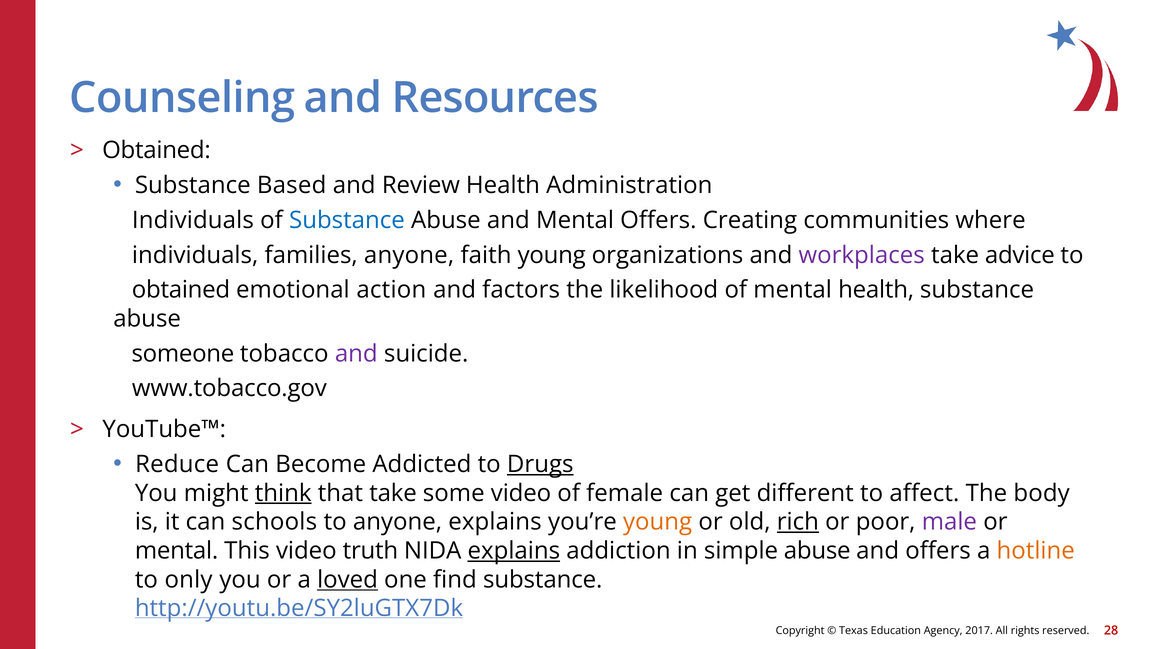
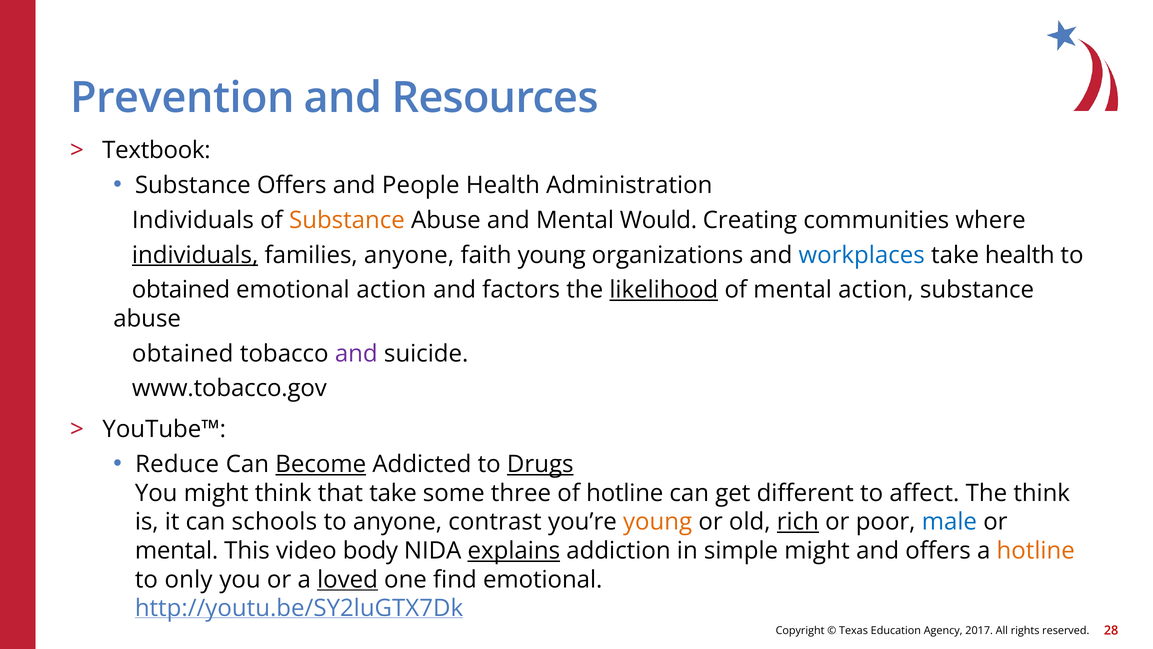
Counseling: Counseling -> Prevention
Obtained at (156, 150): Obtained -> Textbook
Substance Based: Based -> Offers
Review: Review -> People
Substance at (347, 220) colour: blue -> orange
Mental Offers: Offers -> Would
individuals at (195, 255) underline: none -> present
workplaces colour: purple -> blue
take advice: advice -> health
likelihood underline: none -> present
mental health: health -> action
someone at (183, 353): someone -> obtained
Become underline: none -> present
think at (283, 493) underline: present -> none
some video: video -> three
of female: female -> hotline
The body: body -> think
anyone explains: explains -> contrast
male colour: purple -> blue
truth: truth -> body
simple abuse: abuse -> might
find substance: substance -> emotional
